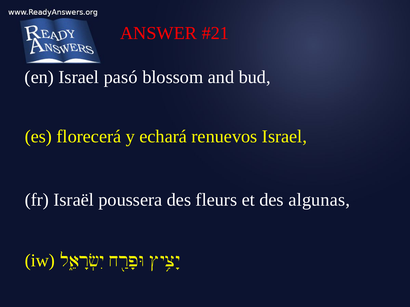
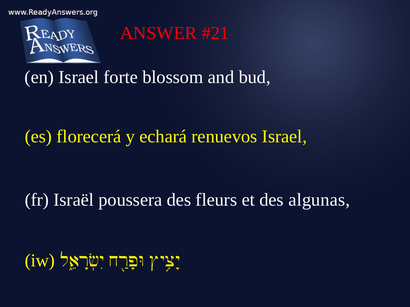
pasó: pasó -> forte
